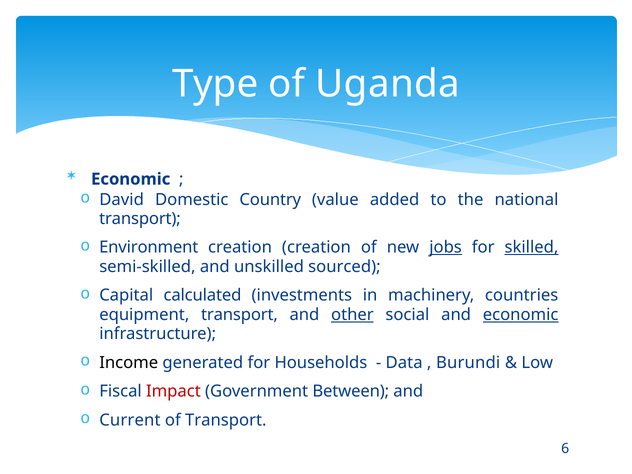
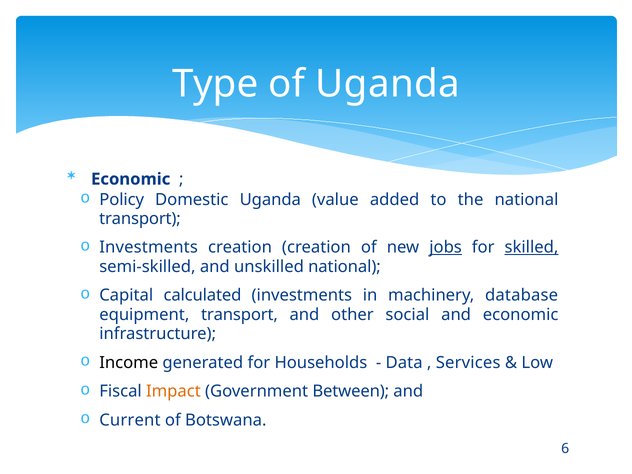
David: David -> Policy
Domestic Country: Country -> Uganda
Environment at (149, 247): Environment -> Investments
unskilled sourced: sourced -> national
countries: countries -> database
other underline: present -> none
economic at (521, 315) underline: present -> none
Burundi: Burundi -> Services
Impact colour: red -> orange
of Transport: Transport -> Botswana
